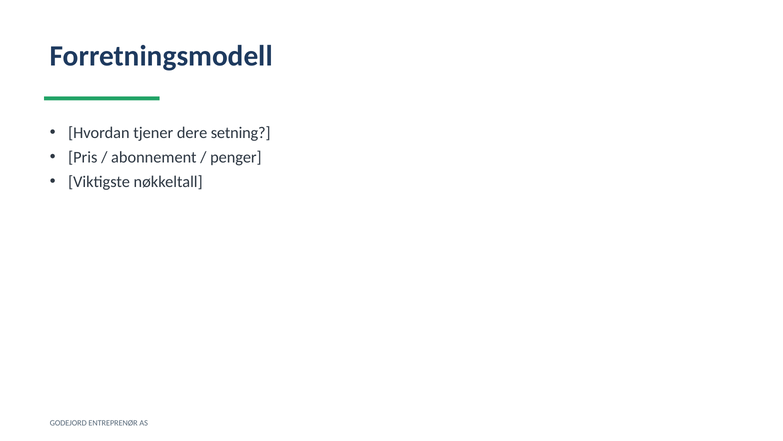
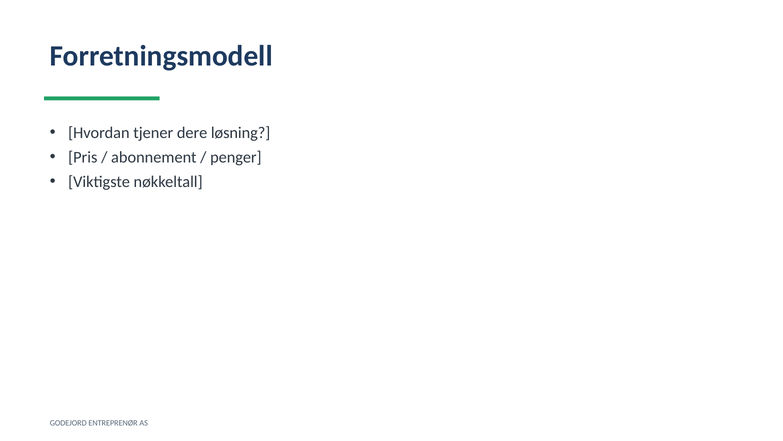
setning: setning -> løsning
